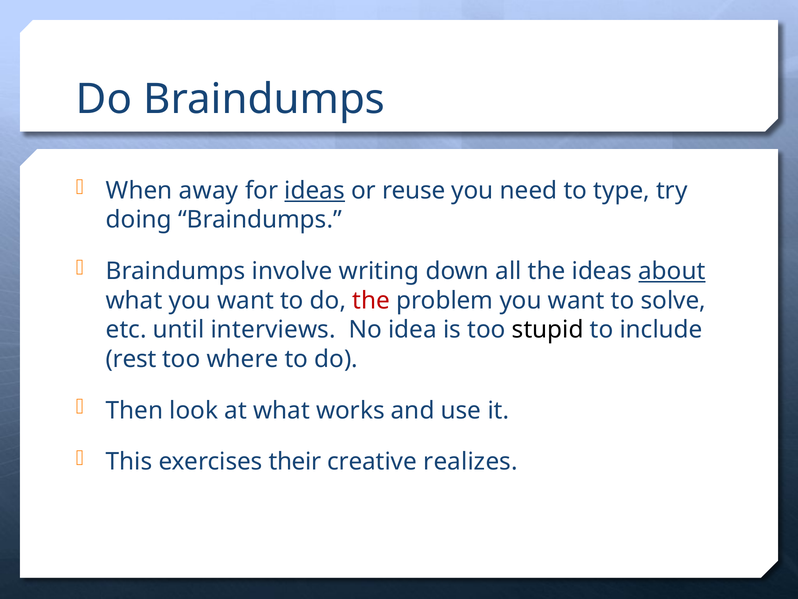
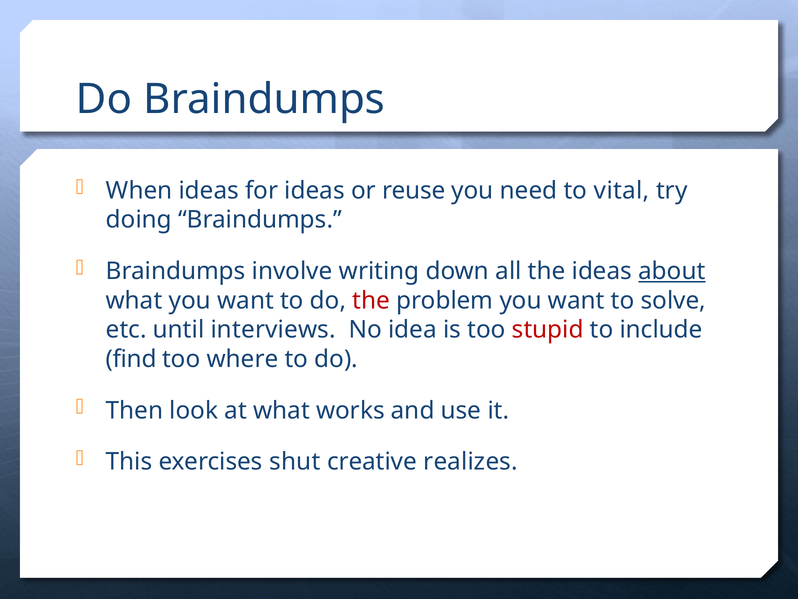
When away: away -> ideas
ideas at (315, 190) underline: present -> none
type: type -> vital
stupid colour: black -> red
rest: rest -> find
their: their -> shut
